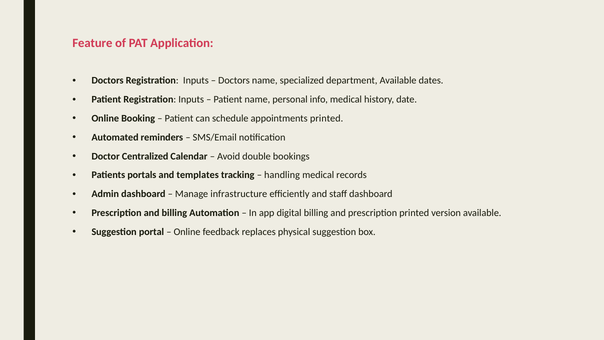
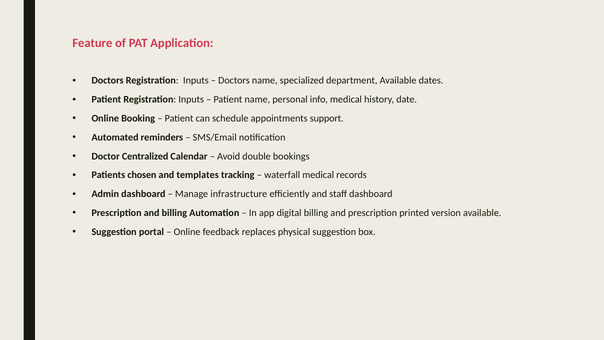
appointments printed: printed -> support
portals: portals -> chosen
handling: handling -> waterfall
